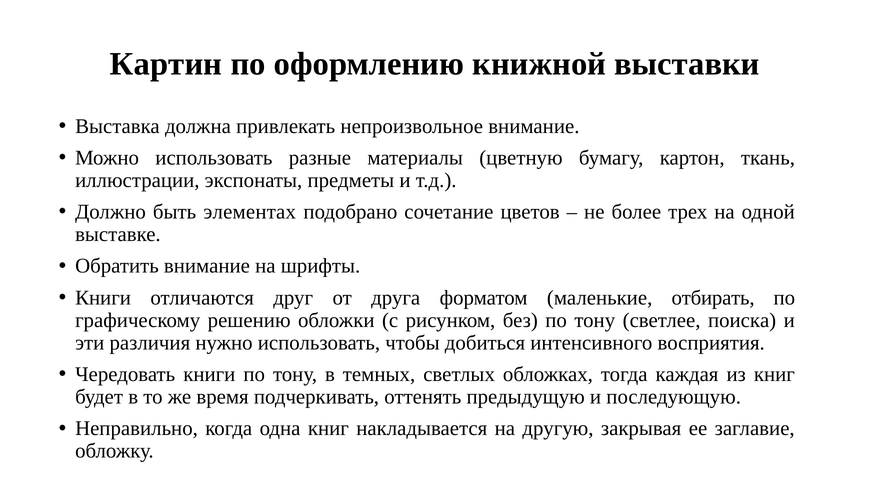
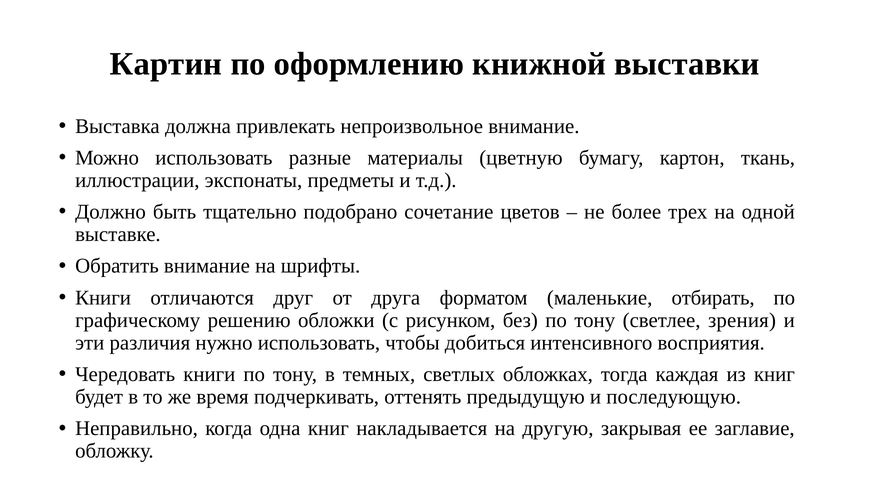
элементах: элементах -> тщательно
поиска: поиска -> зрения
